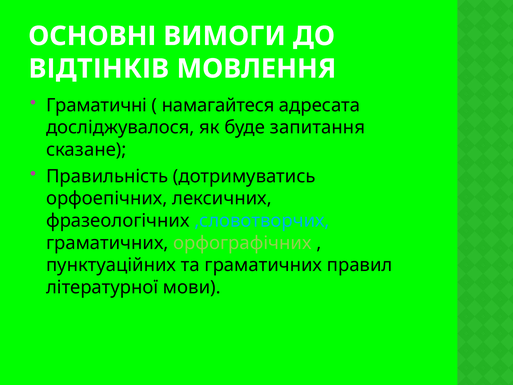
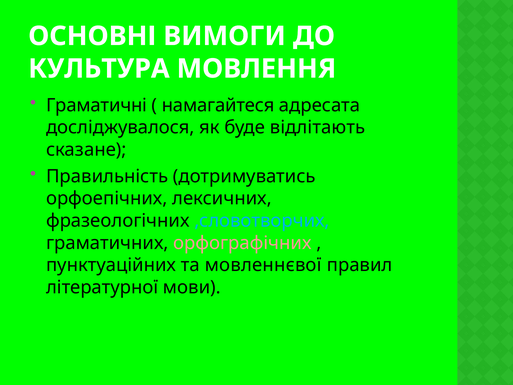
ВІДТІНКІВ: ВІДТІНКІВ -> КУЛЬТУРА
запитання: запитання -> відлітають
орфографічних colour: light green -> pink
та граматичних: граматичних -> мовленнєвої
